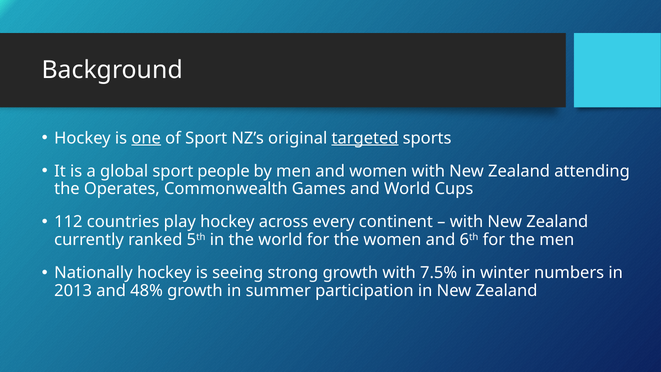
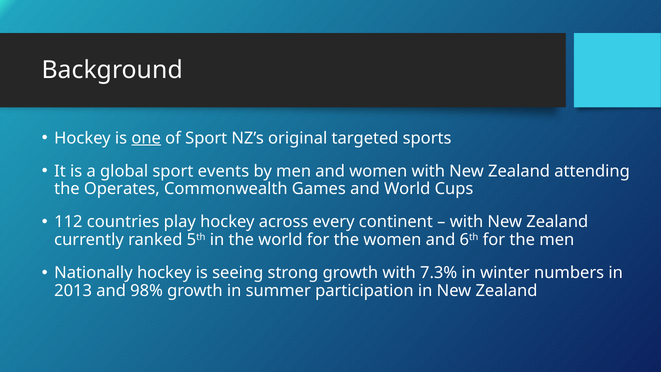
targeted underline: present -> none
people: people -> events
7.5%: 7.5% -> 7.3%
48%: 48% -> 98%
